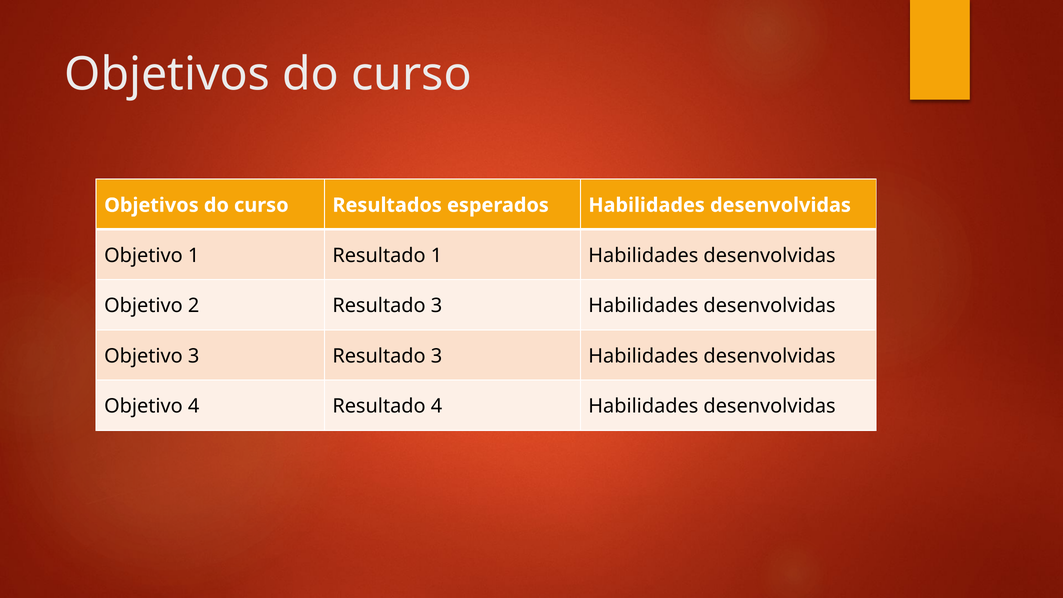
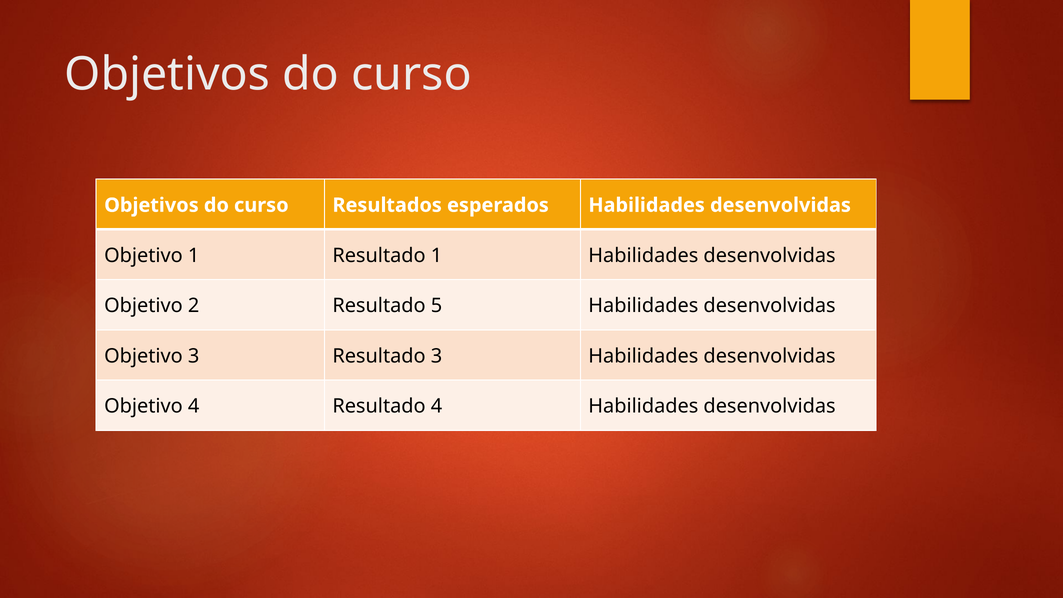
2 Resultado 3: 3 -> 5
